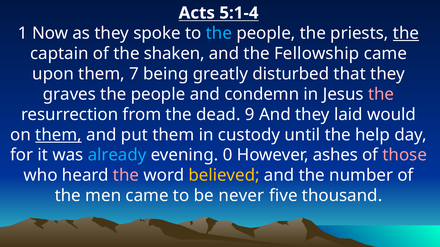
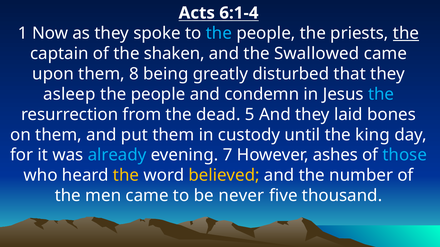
5:1-4: 5:1-4 -> 6:1-4
Fellowship: Fellowship -> Swallowed
7: 7 -> 8
graves: graves -> asleep
the at (381, 94) colour: pink -> light blue
9: 9 -> 5
would: would -> bones
them at (59, 135) underline: present -> none
help: help -> king
0: 0 -> 7
those colour: pink -> light blue
the at (126, 176) colour: pink -> yellow
